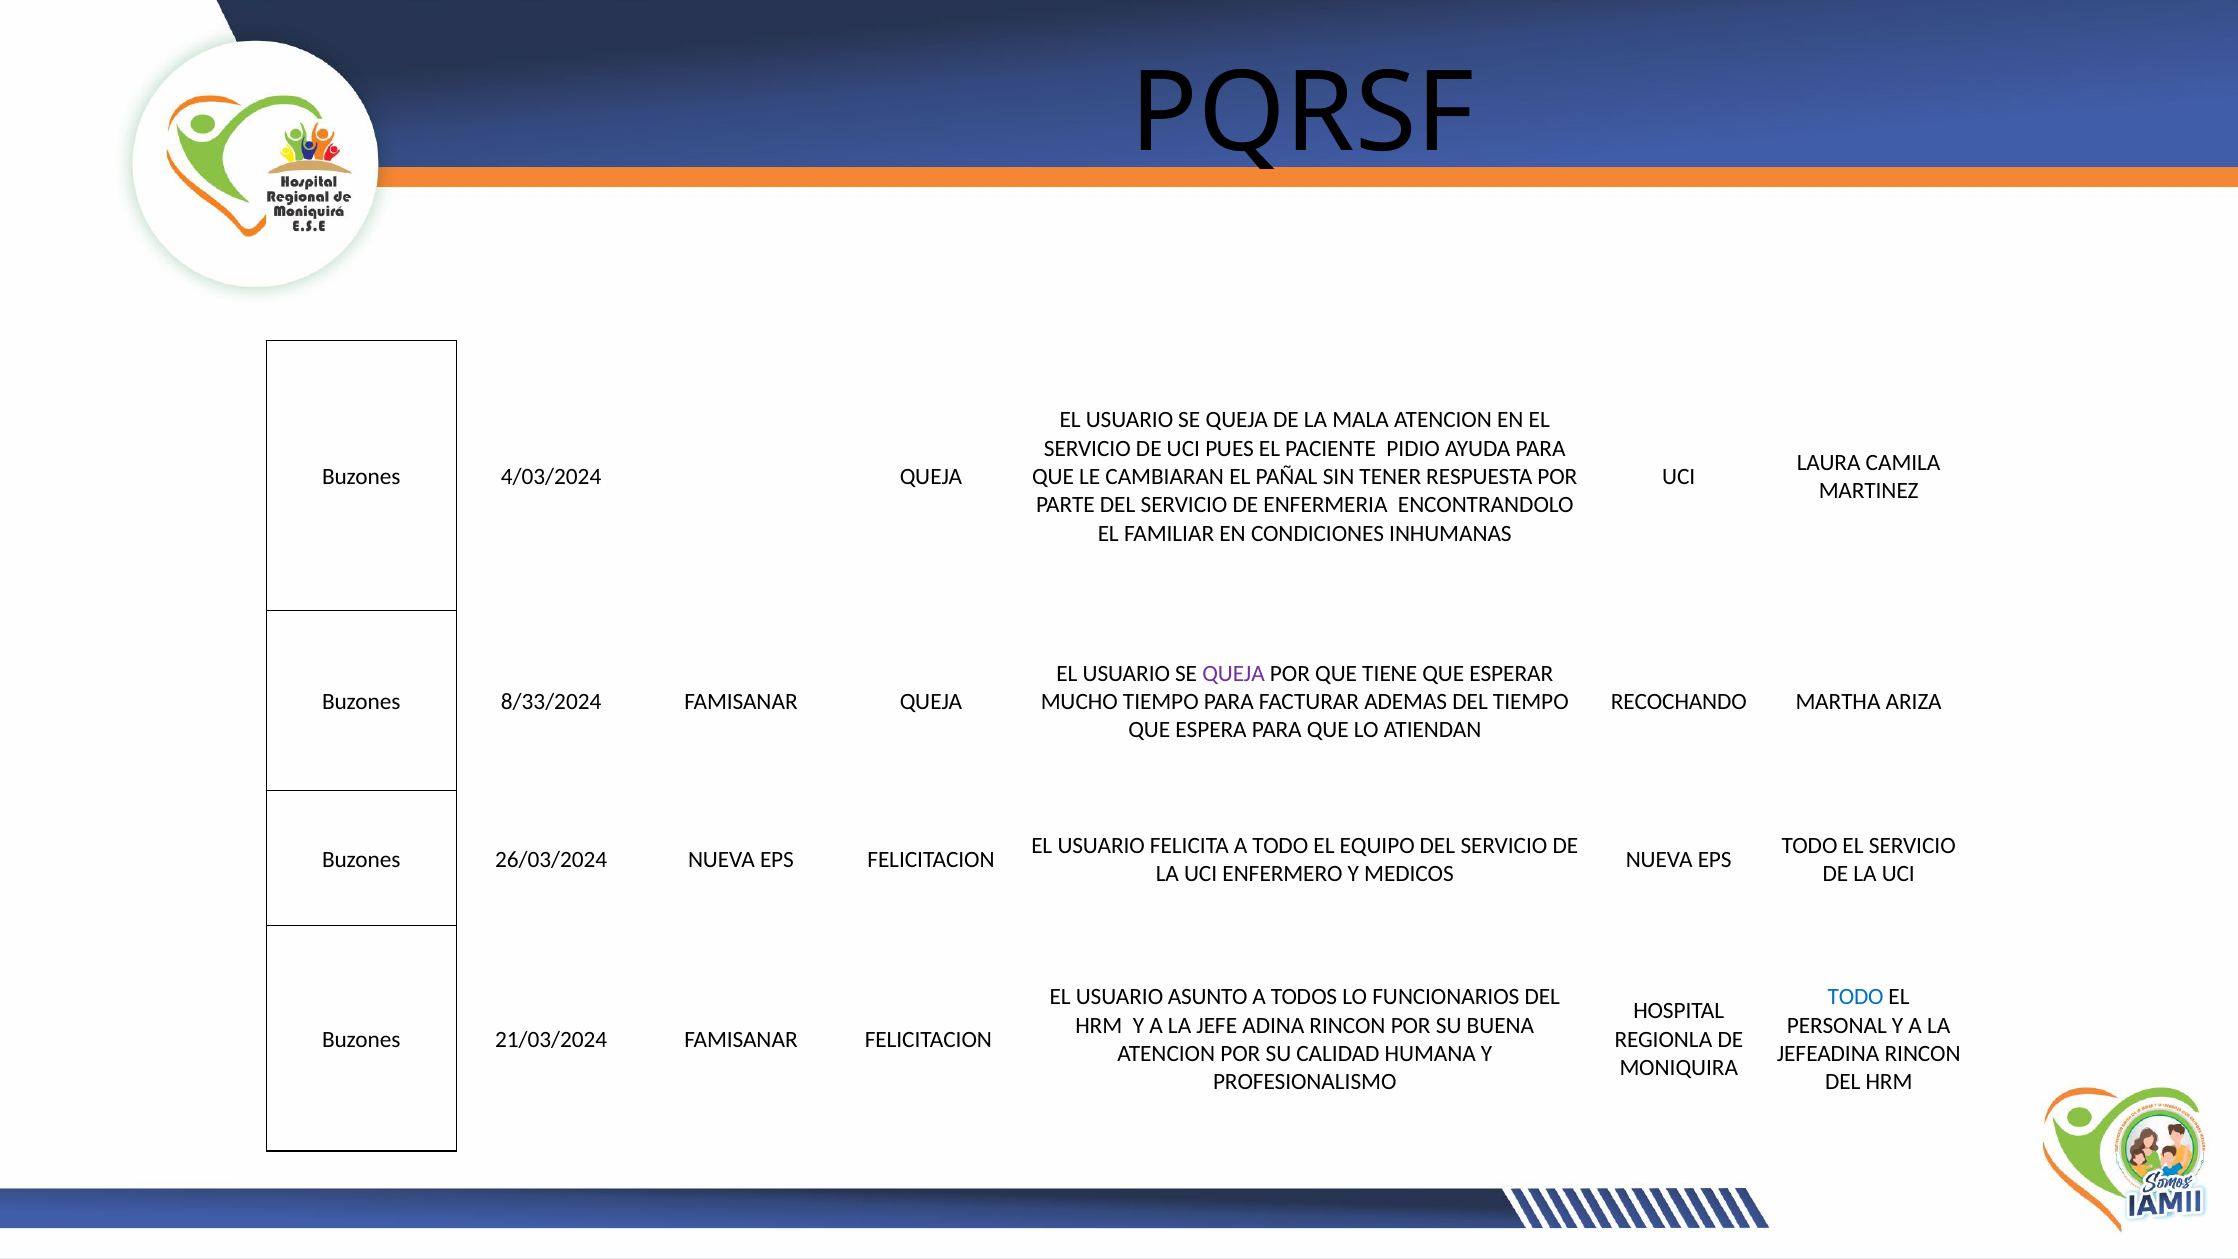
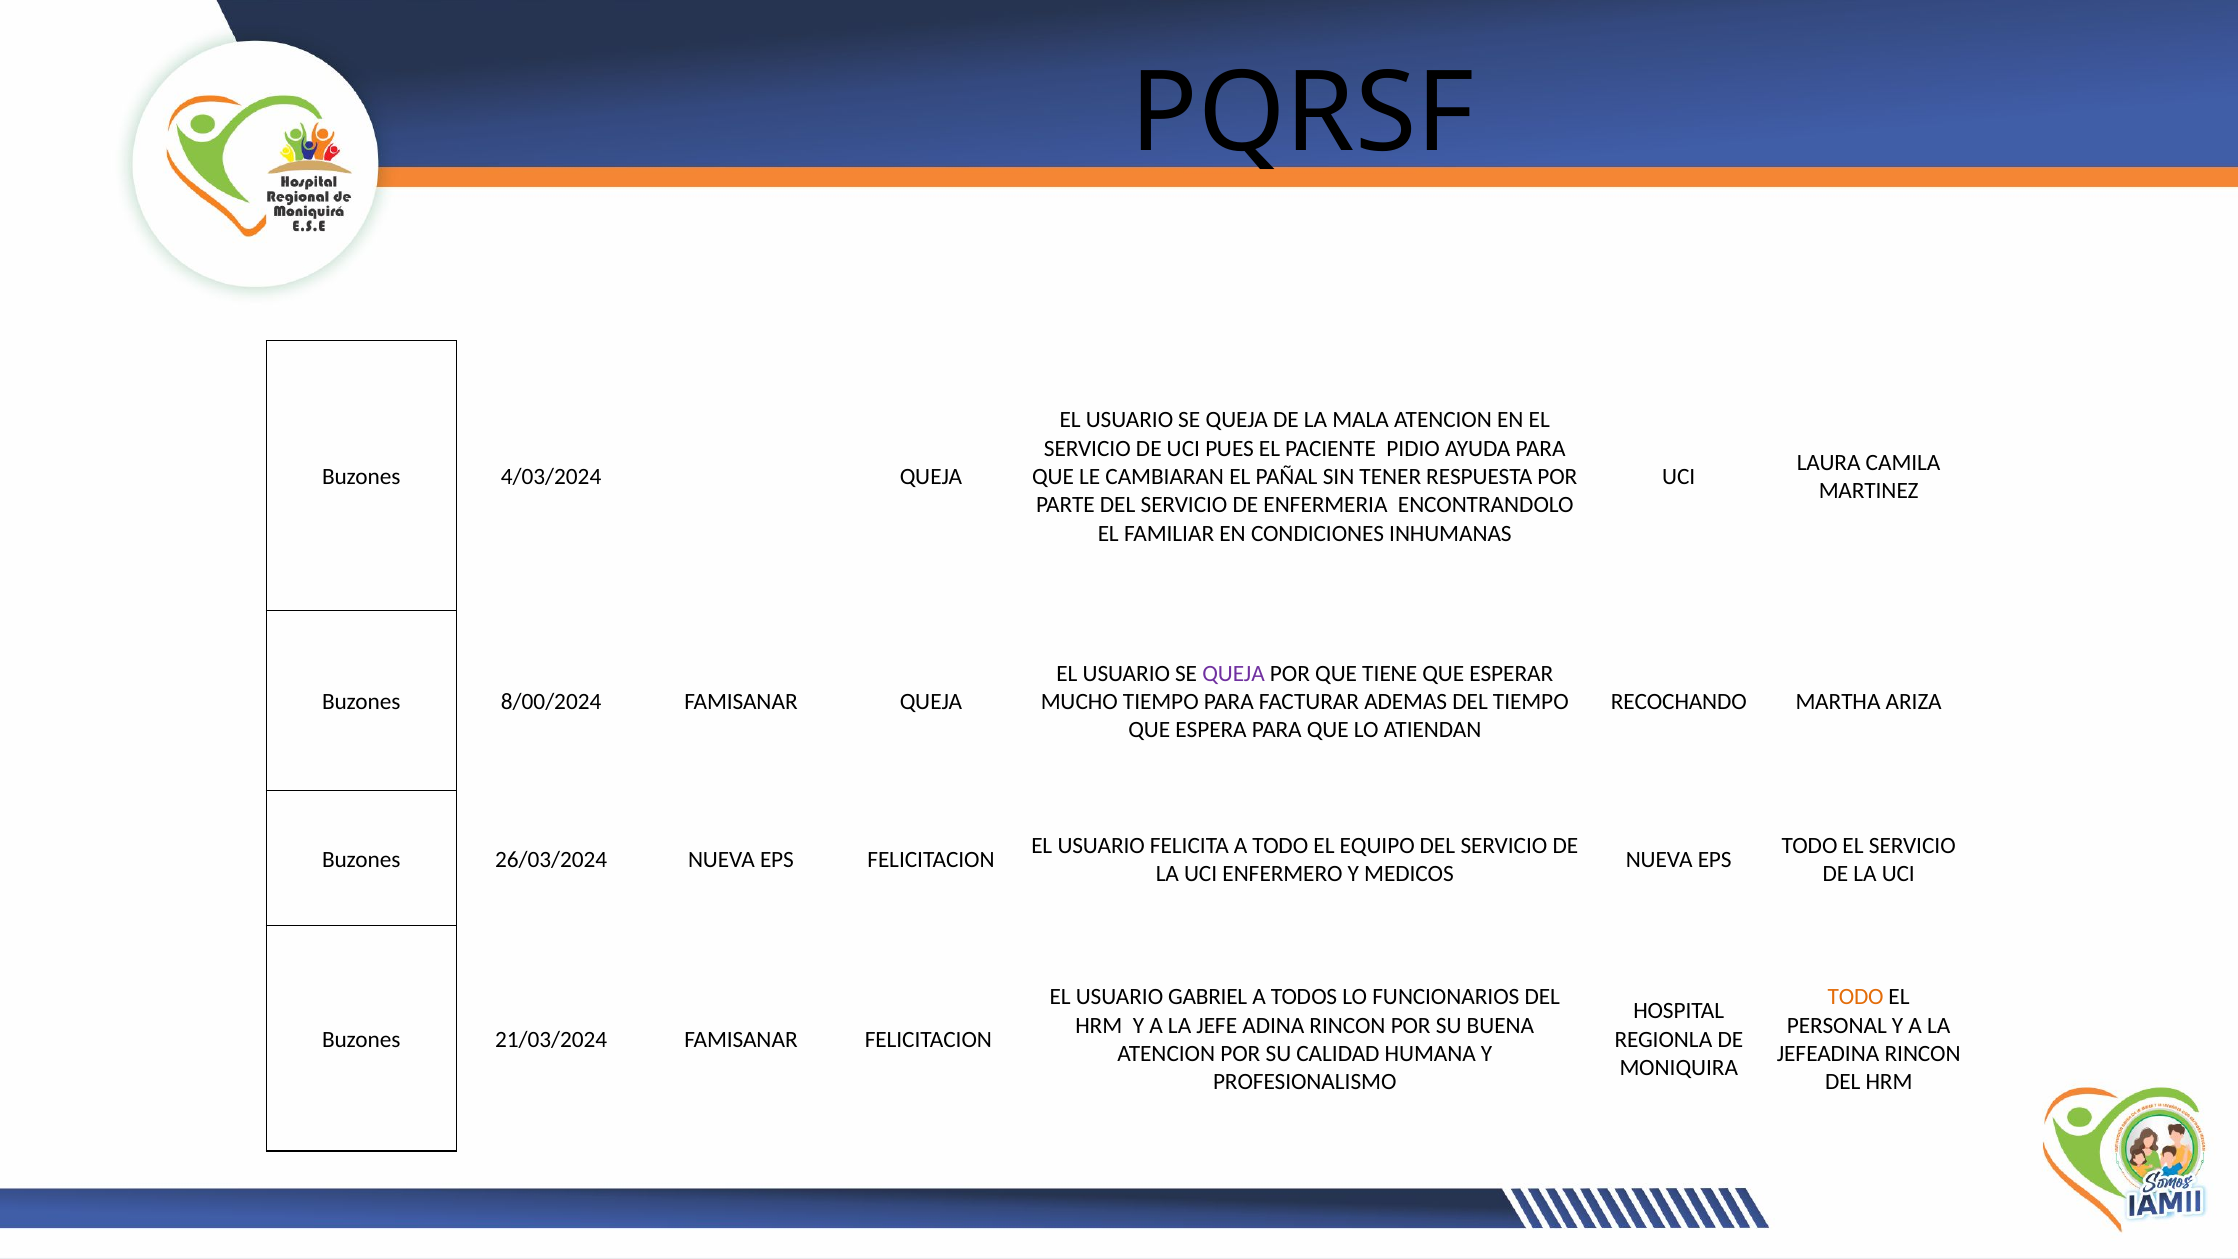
8/33/2024: 8/33/2024 -> 8/00/2024
ASUNTO: ASUNTO -> GABRIEL
TODO at (1856, 997) colour: blue -> orange
